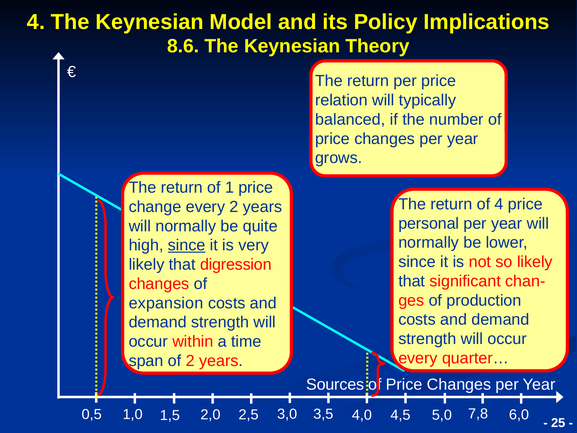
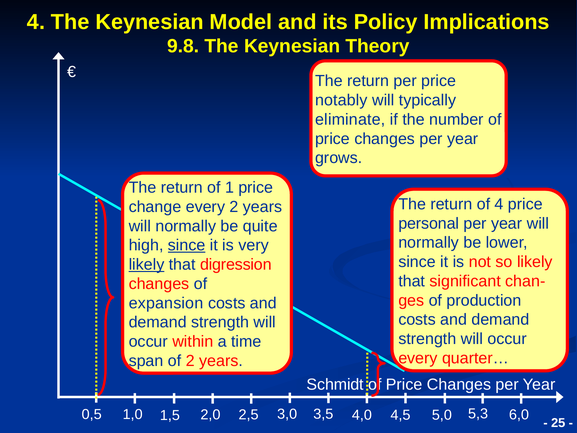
8.6: 8.6 -> 9.8
relation: relation -> notably
balanced: balanced -> eliminate
likely at (147, 264) underline: none -> present
Sources: Sources -> Schmidt
7,8: 7,8 -> 5,3
